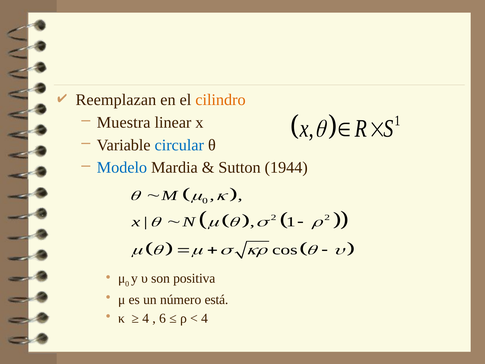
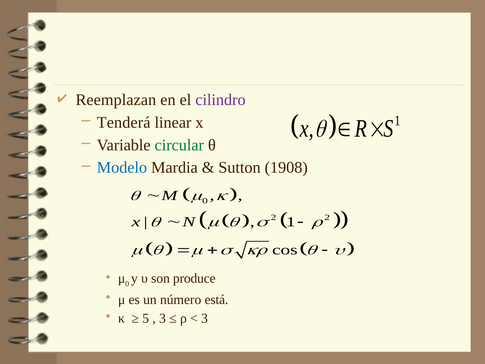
cilindro colour: orange -> purple
Muestra: Muestra -> Tenderá
circular colour: blue -> green
1944: 1944 -> 1908
positiva: positiva -> produce
4 at (146, 318): 4 -> 5
6 at (162, 318): 6 -> 3
4 at (204, 318): 4 -> 3
